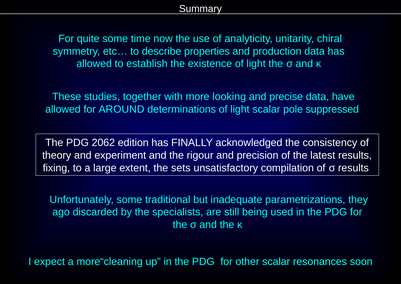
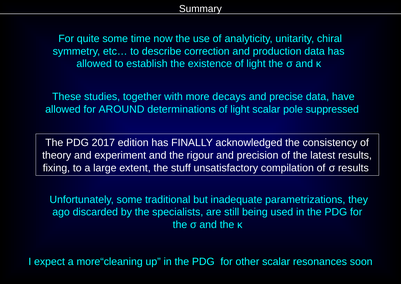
properties: properties -> correction
looking: looking -> decays
2062: 2062 -> 2017
sets: sets -> stuff
